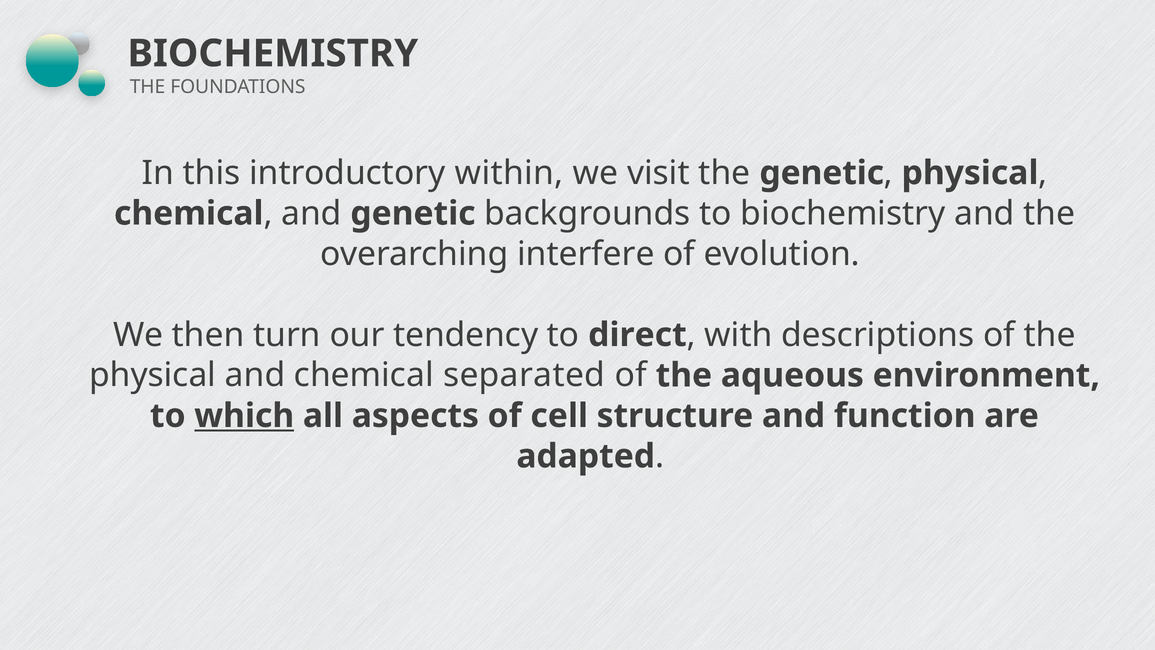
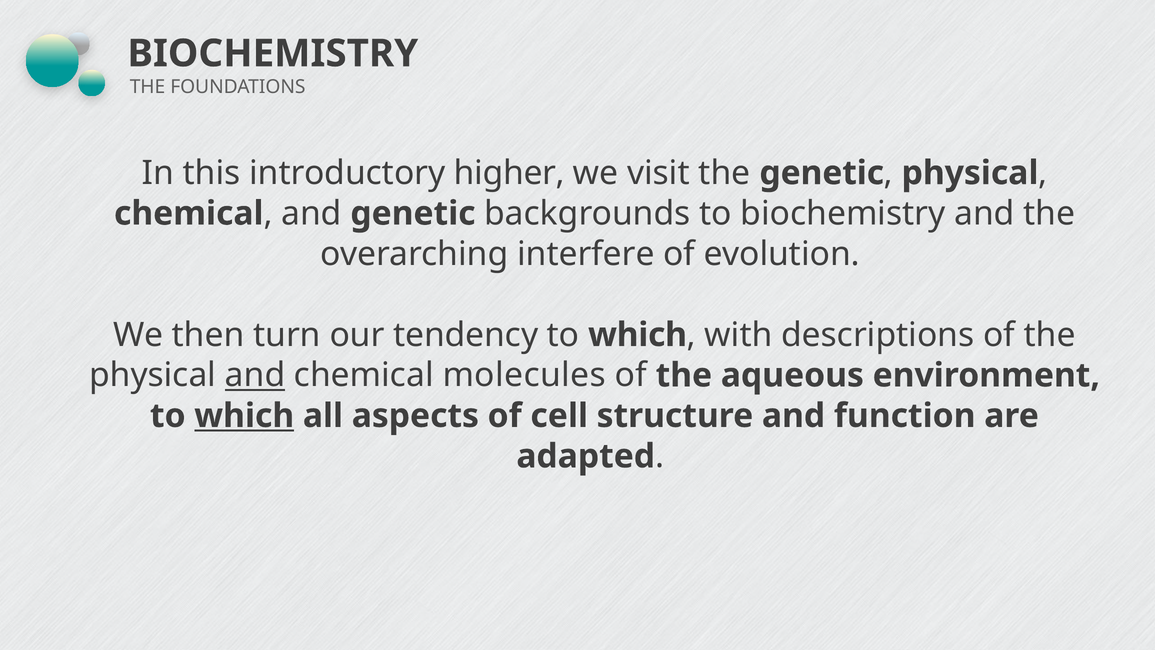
within: within -> higher
direct at (637, 335): direct -> which
and at (255, 375) underline: none -> present
separated: separated -> molecules
